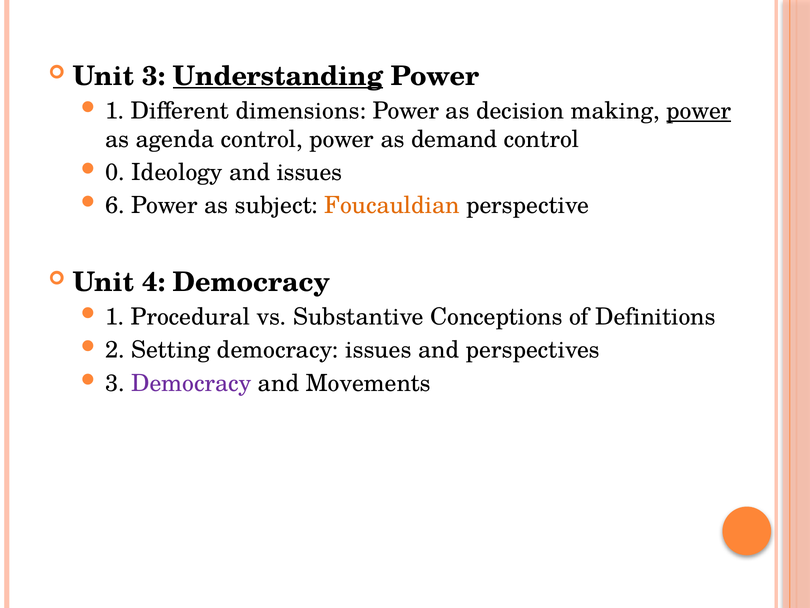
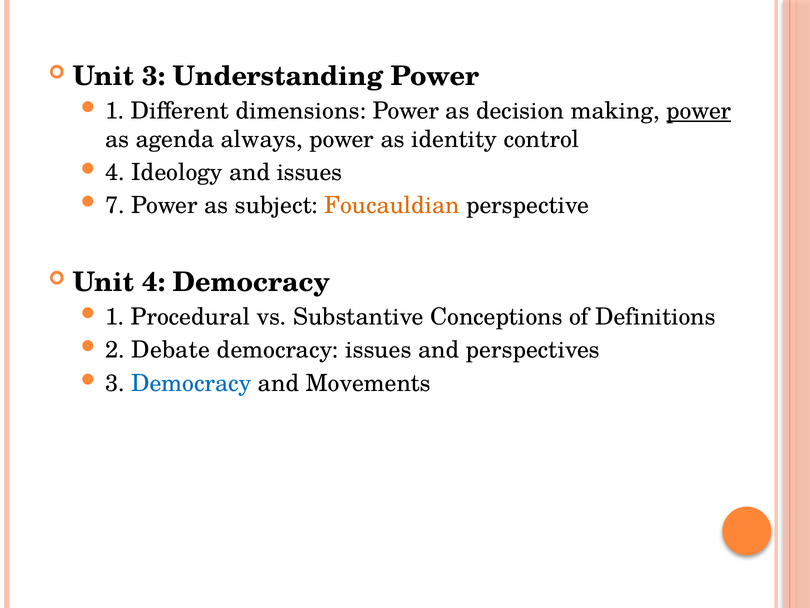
Understanding underline: present -> none
agenda control: control -> always
demand: demand -> identity
0 at (115, 172): 0 -> 4
6: 6 -> 7
Setting: Setting -> Debate
Democracy at (191, 383) colour: purple -> blue
